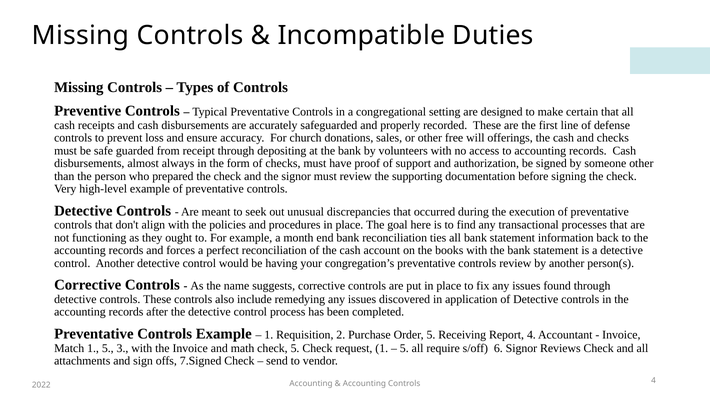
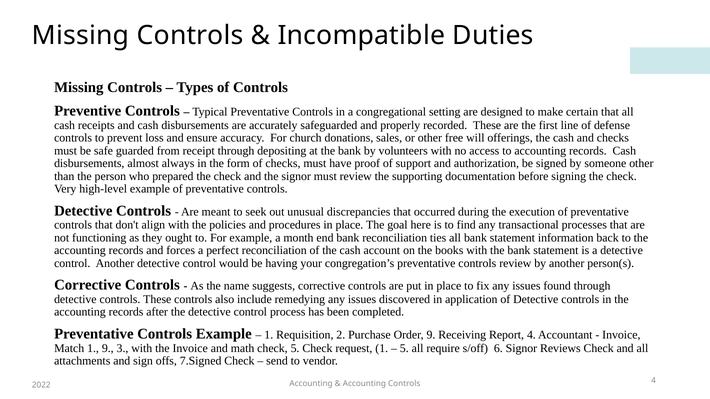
Order 5: 5 -> 9
1 5: 5 -> 9
